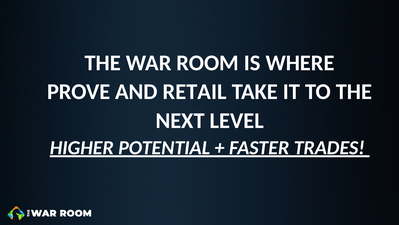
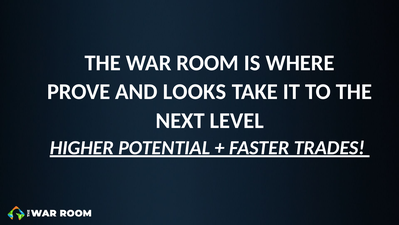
RETAIL: RETAIL -> LOOKS
